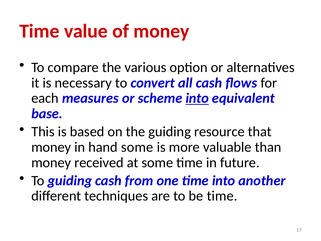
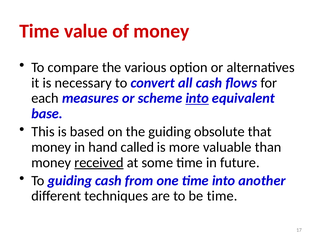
resource: resource -> obsolute
hand some: some -> called
received underline: none -> present
